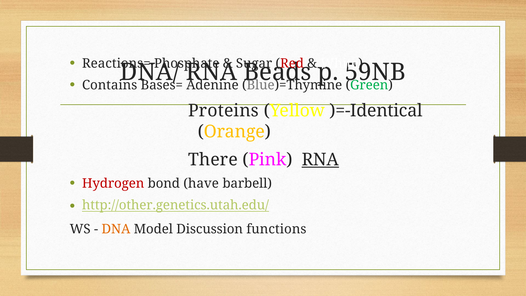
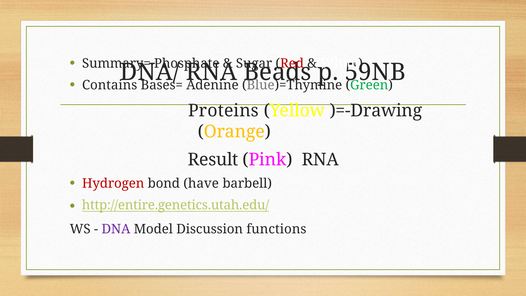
Reactions=: Reactions= -> Summary=
)=-Identical: )=-Identical -> )=-Drawing
There: There -> Result
RNA at (320, 159) underline: present -> none
http://other.genetics.utah.edu/: http://other.genetics.utah.edu/ -> http://entire.genetics.utah.edu/
DNA colour: orange -> purple
